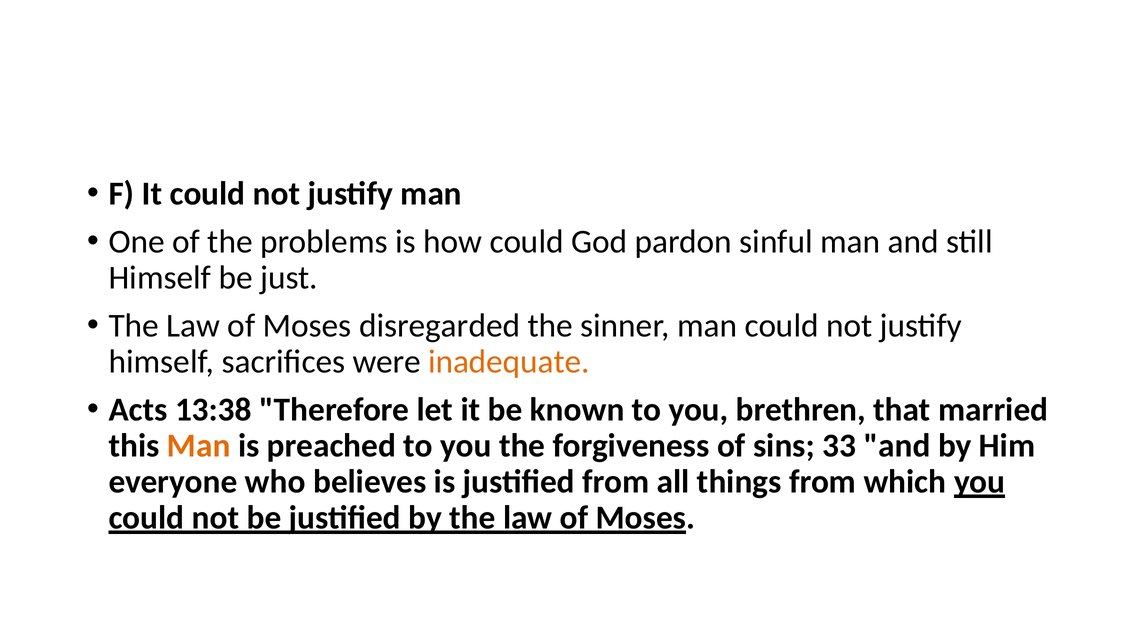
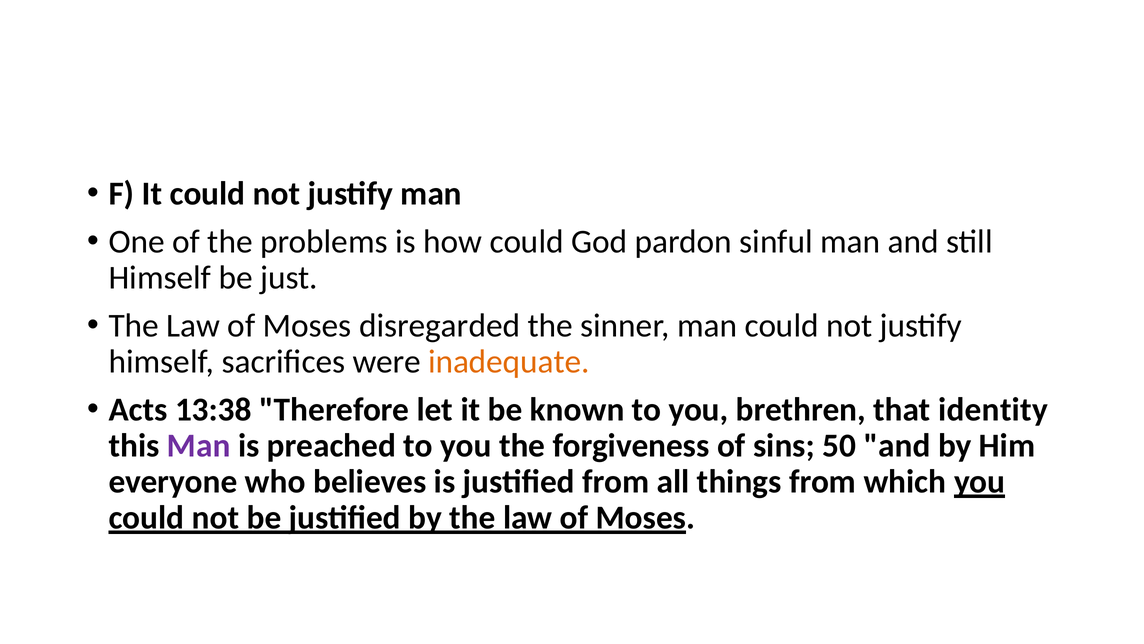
married: married -> identity
Man at (199, 445) colour: orange -> purple
33: 33 -> 50
